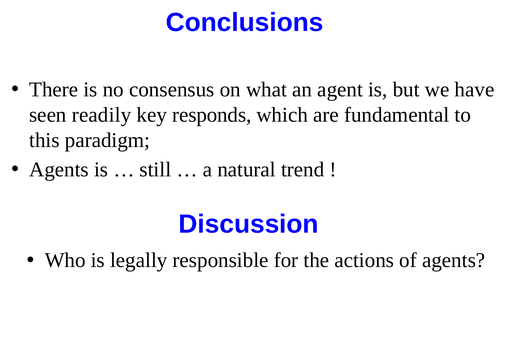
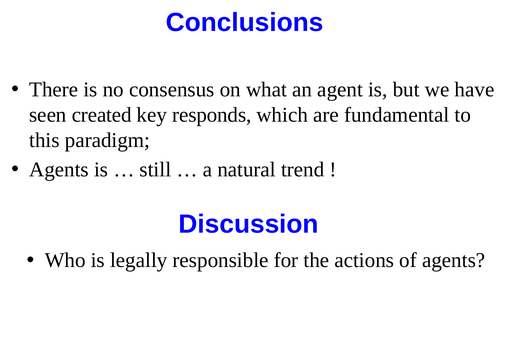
readily: readily -> created
